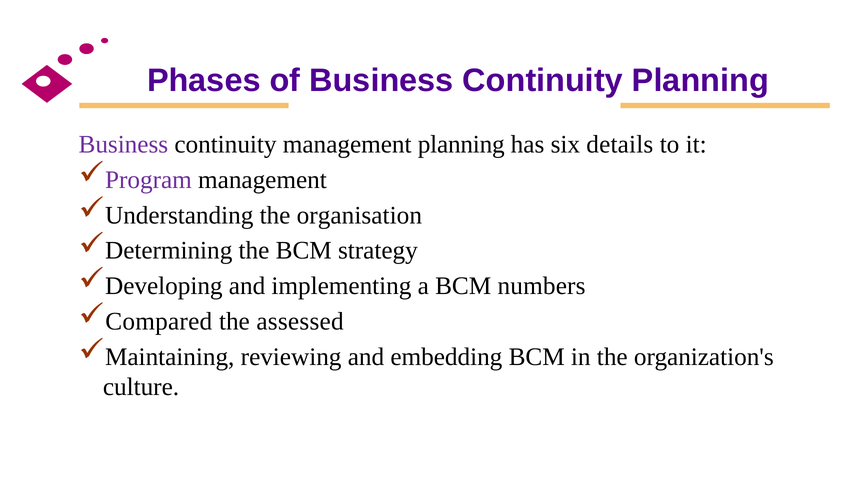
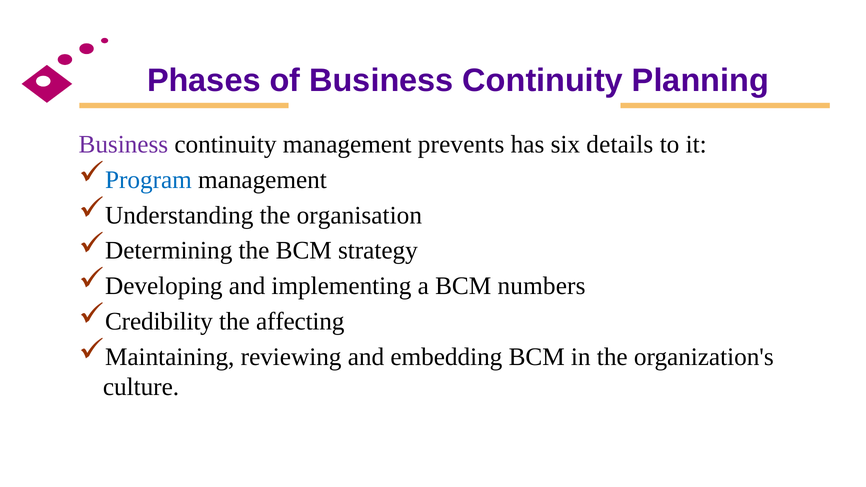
management planning: planning -> prevents
Program colour: purple -> blue
Compared: Compared -> Credibility
assessed: assessed -> affecting
